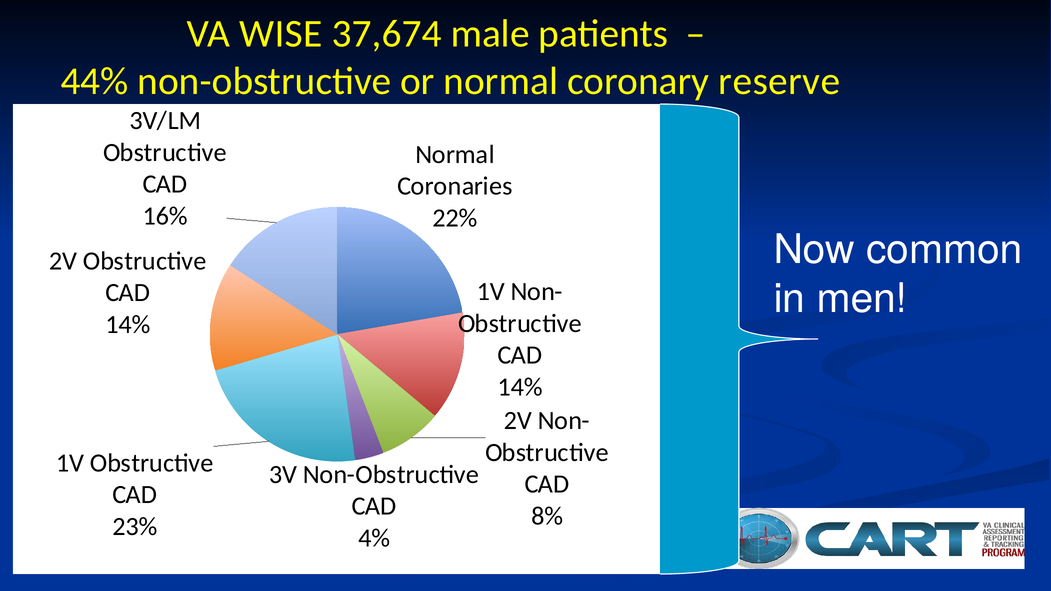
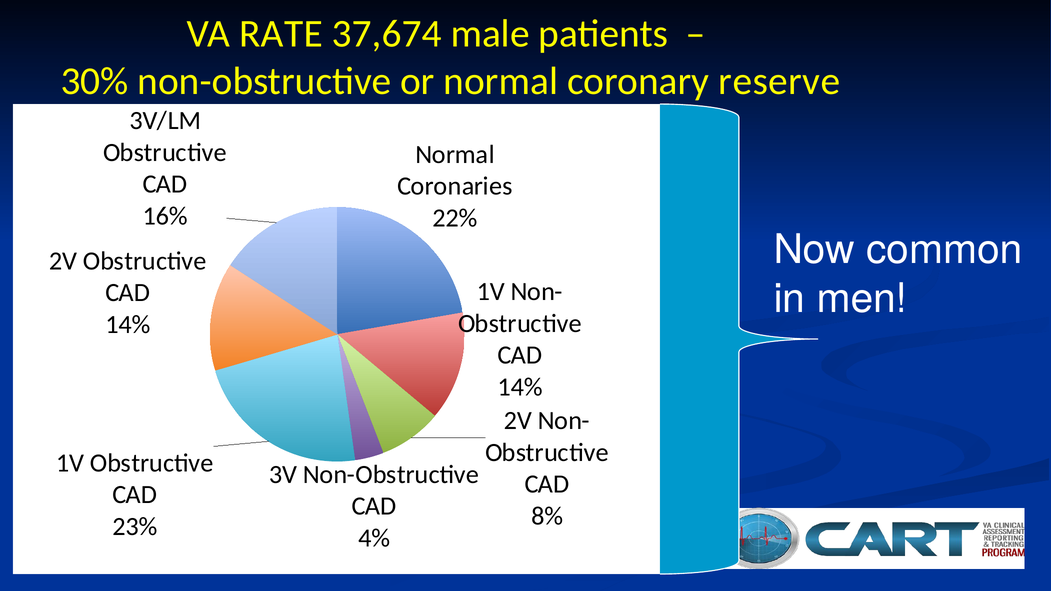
WISE: WISE -> RATE
44%: 44% -> 30%
